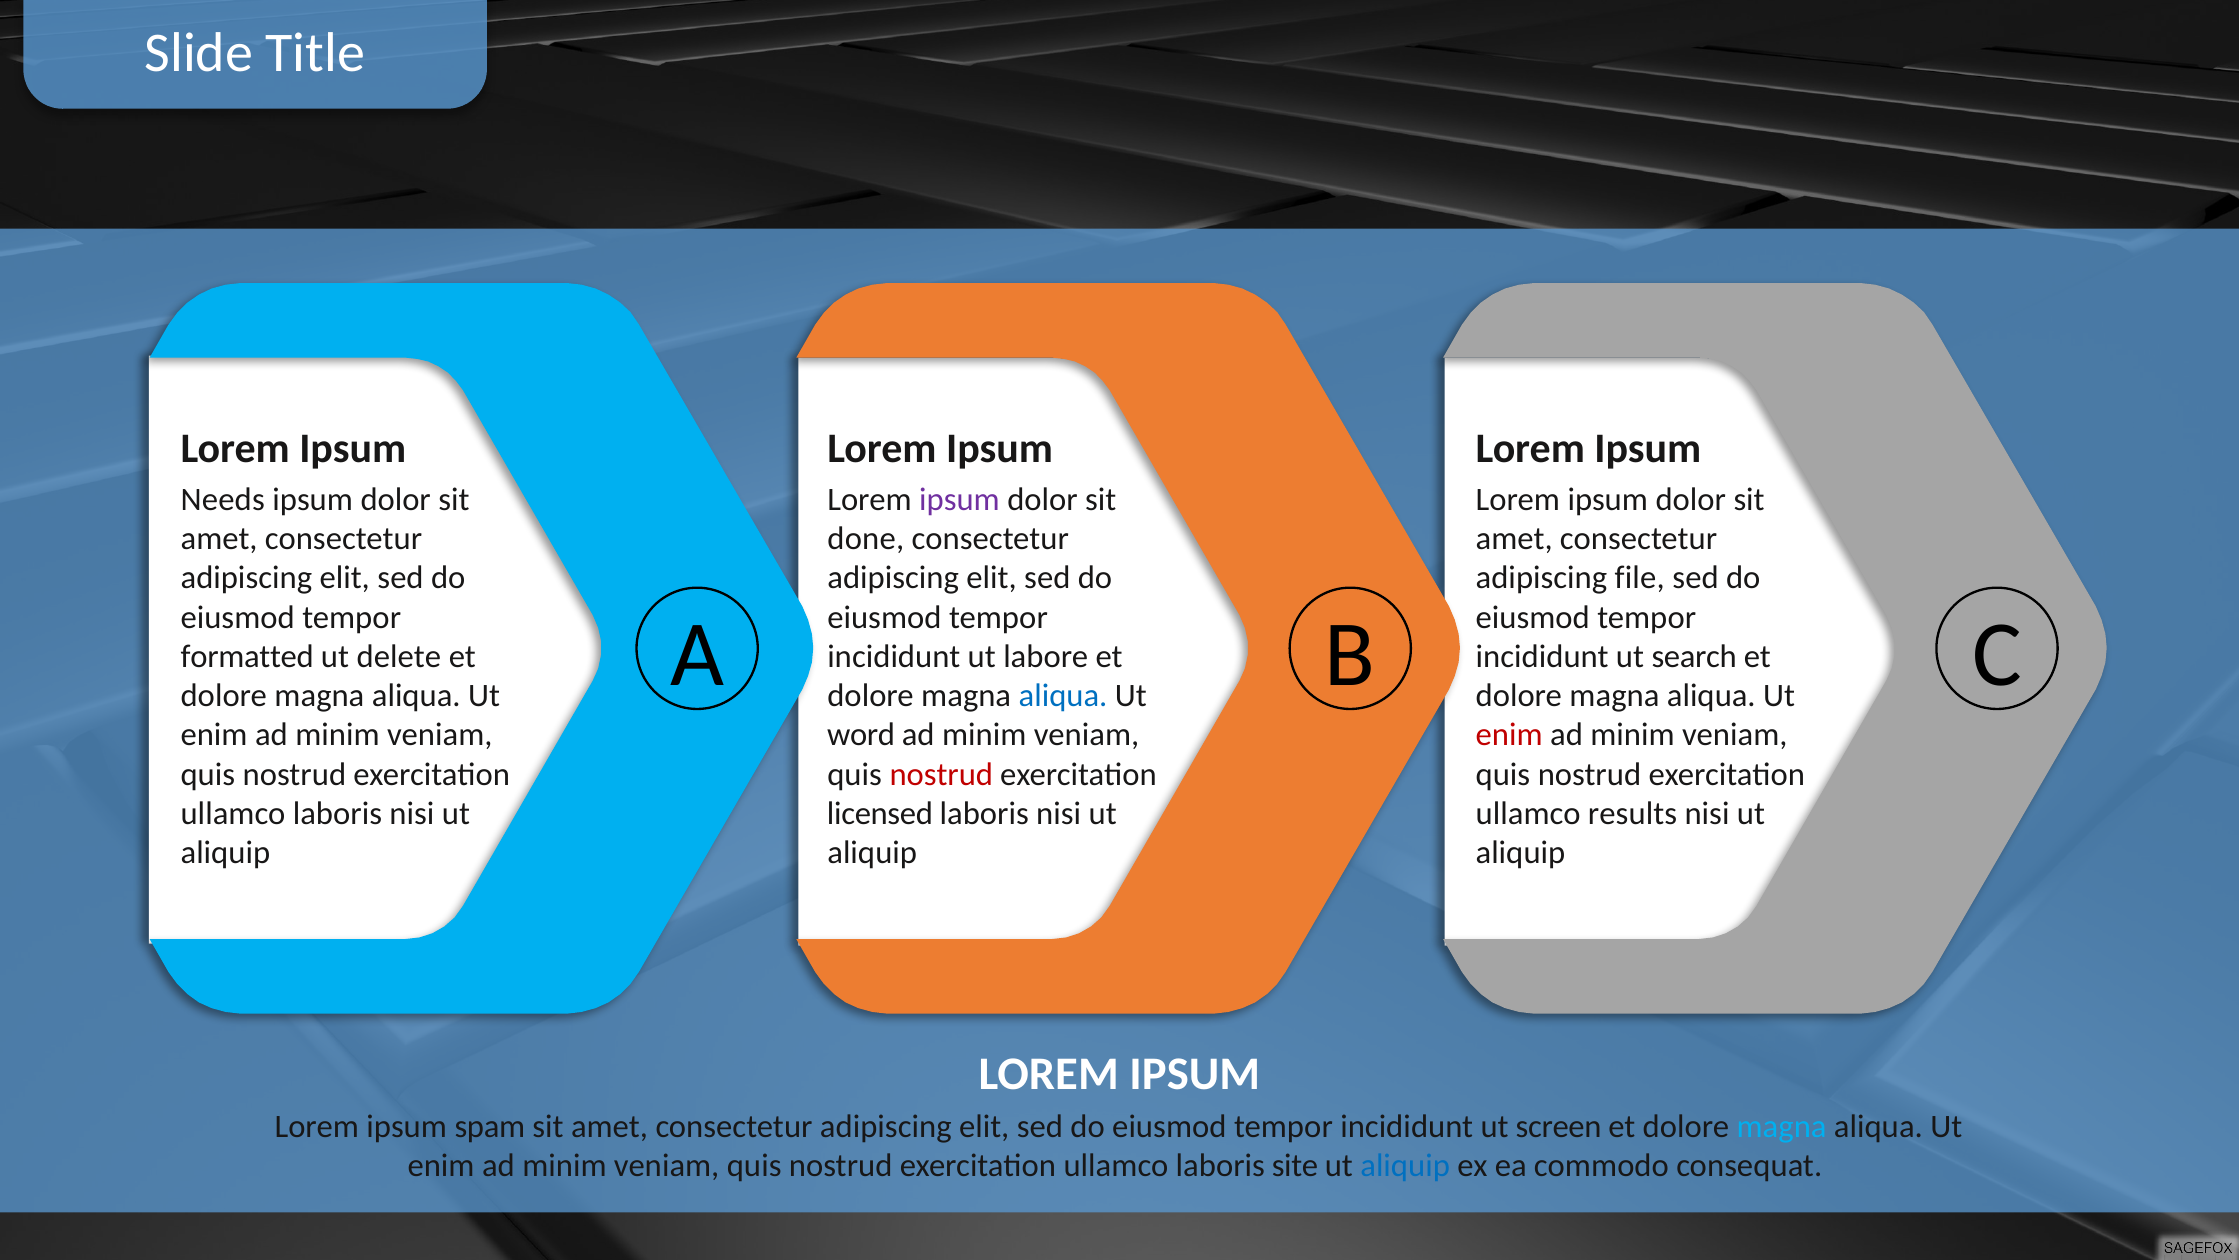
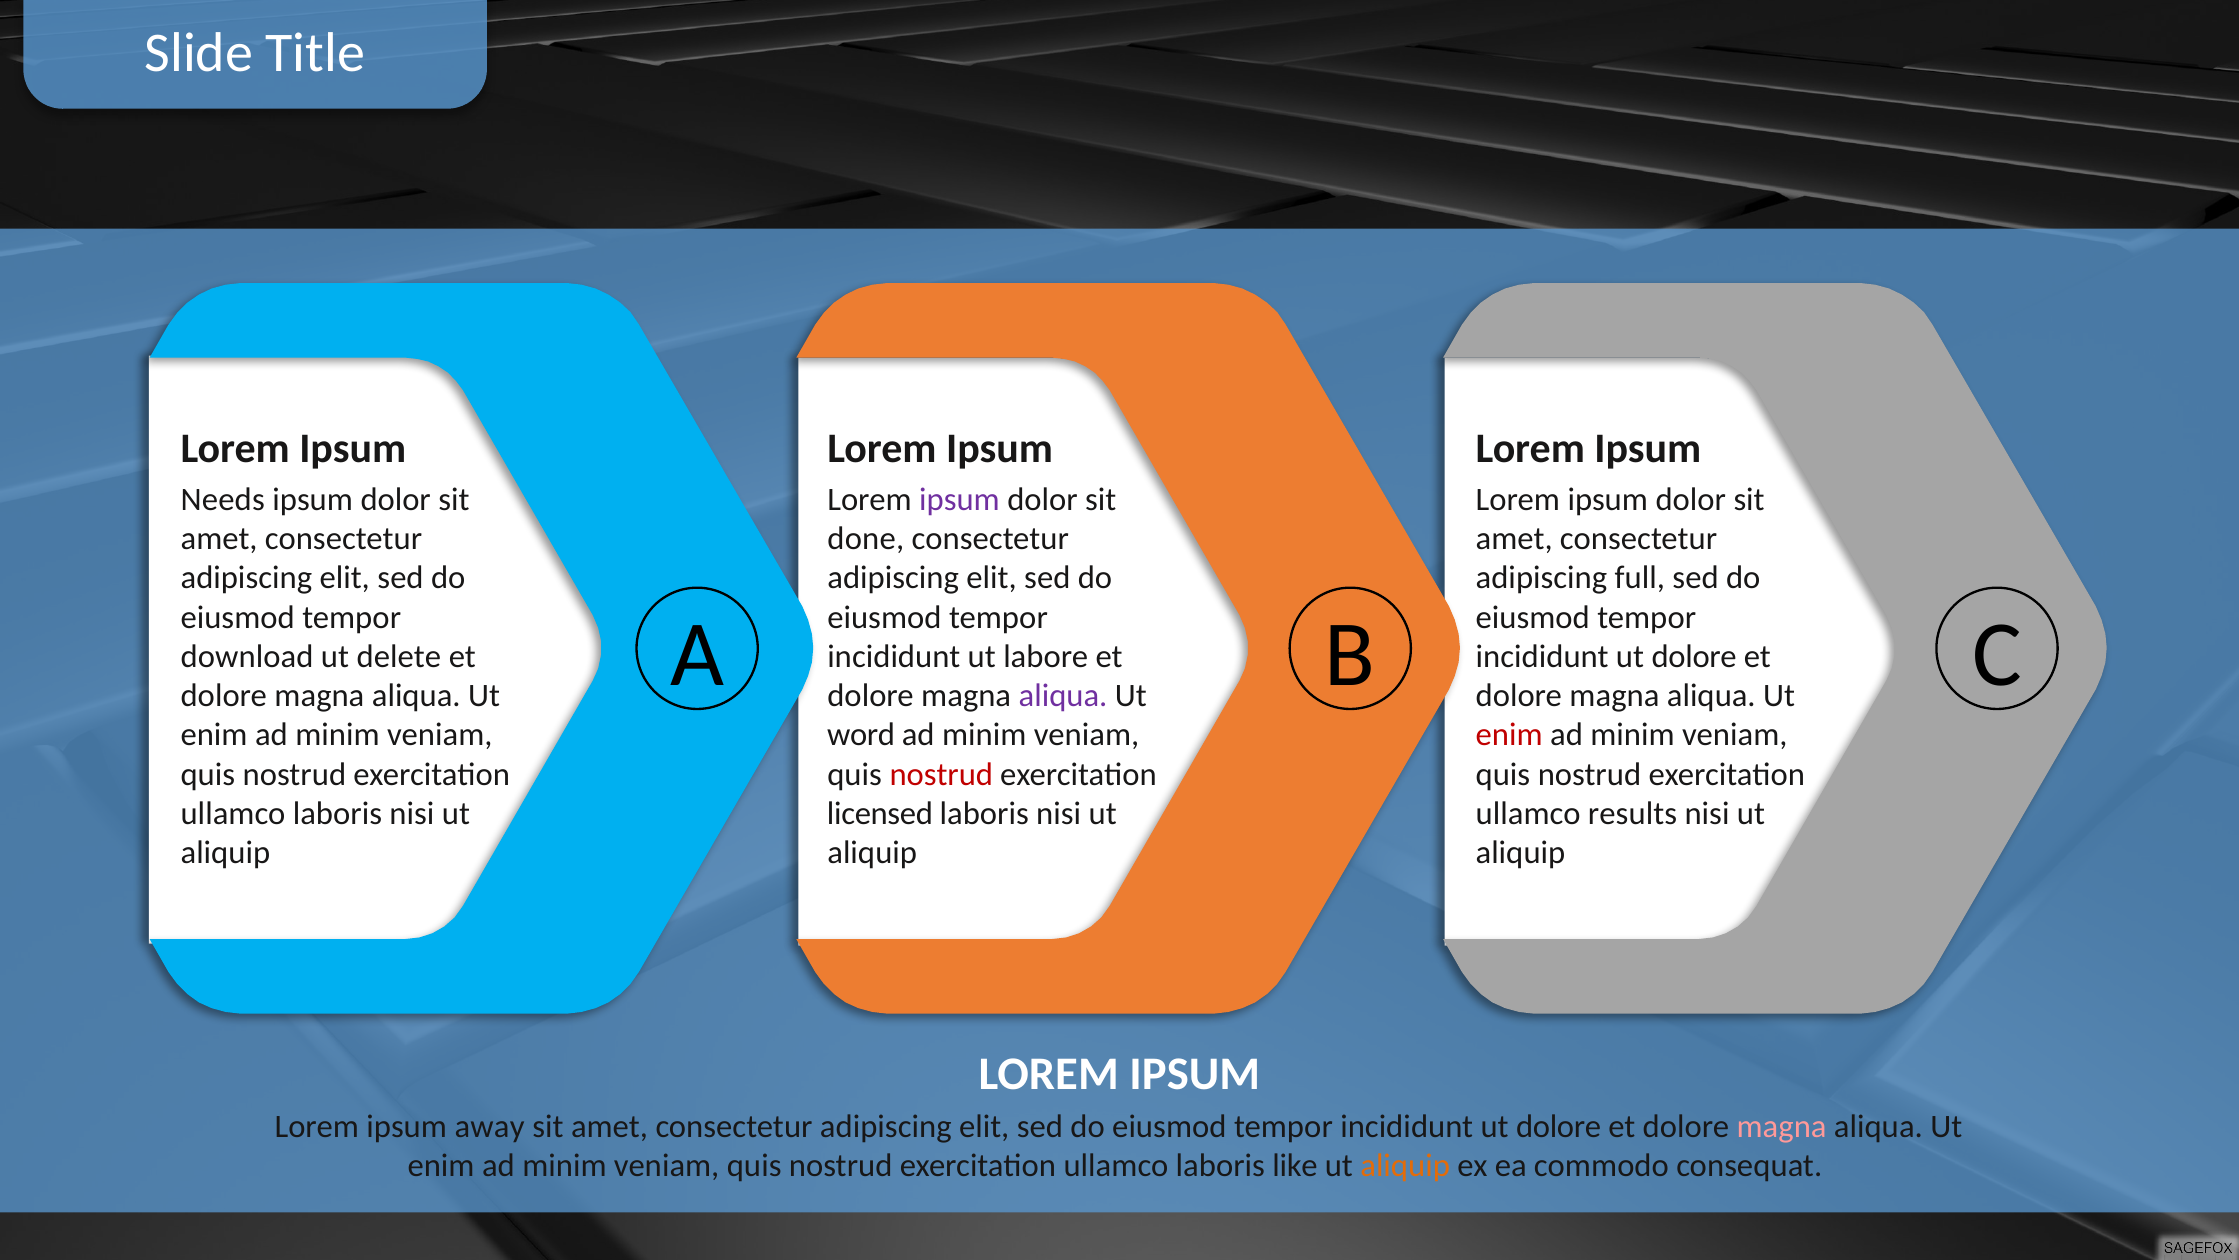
file: file -> full
formatted: formatted -> download
search at (1694, 656): search -> dolore
aliqua at (1063, 695) colour: blue -> purple
spam: spam -> away
screen at (1559, 1126): screen -> dolore
magna at (1782, 1126) colour: light blue -> pink
site: site -> like
aliquip at (1405, 1165) colour: blue -> orange
